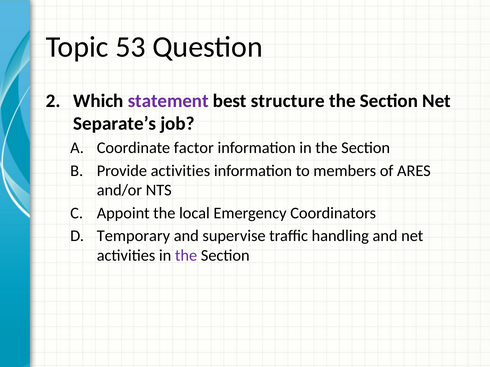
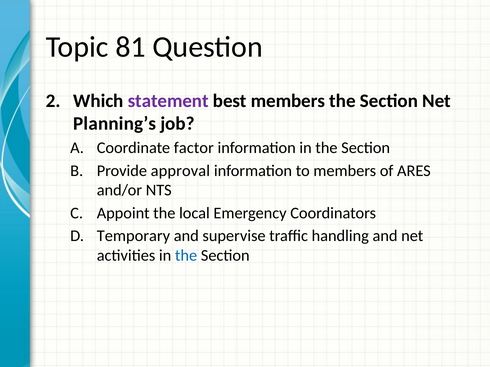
53: 53 -> 81
best structure: structure -> members
Separate’s: Separate’s -> Planning’s
Provide activities: activities -> approval
the at (186, 256) colour: purple -> blue
